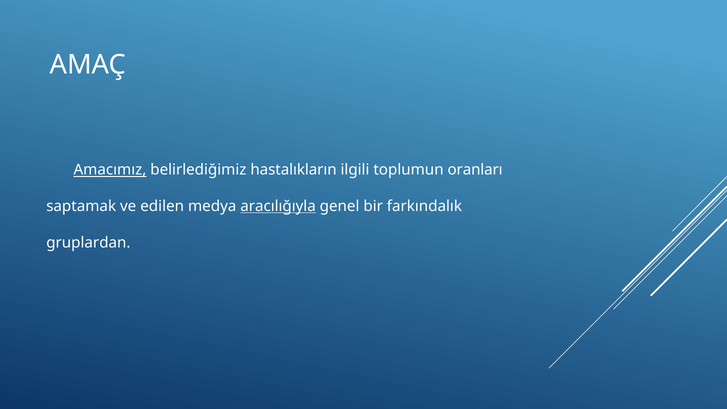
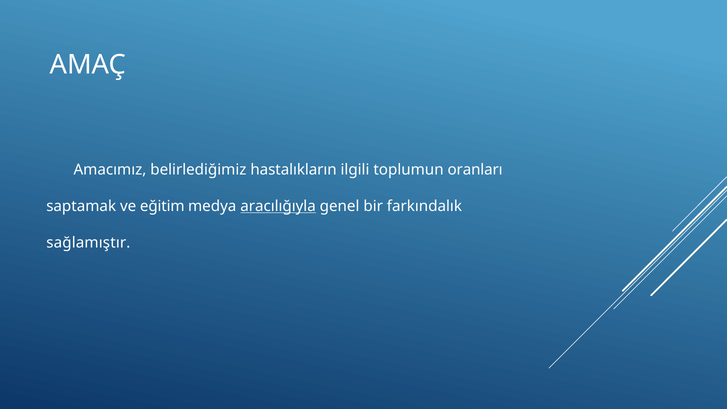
Amacımız underline: present -> none
edilen: edilen -> eğitim
gruplardan: gruplardan -> sağlamıştır
